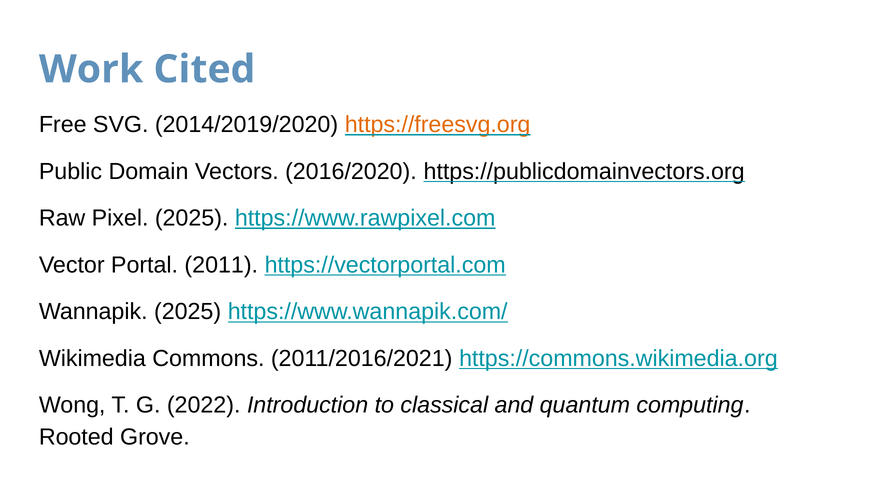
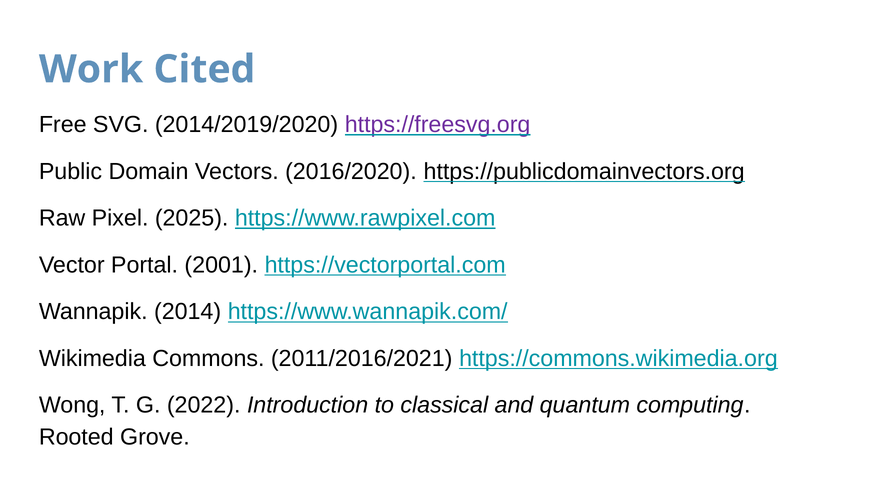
https://freesvg.org colour: orange -> purple
2011: 2011 -> 2001
Wannapik 2025: 2025 -> 2014
